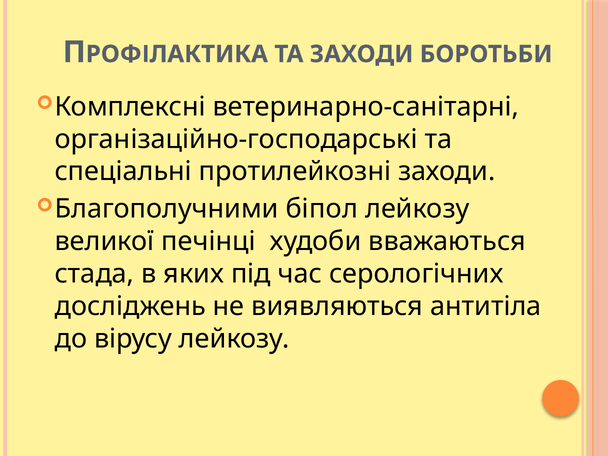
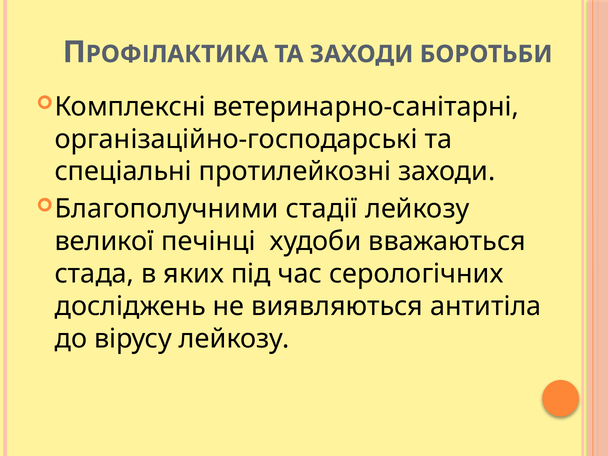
біпол: біпол -> стадії
